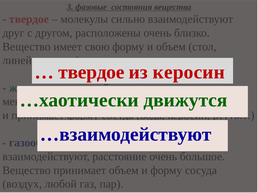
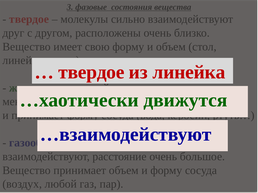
из керосин: керосин -> линейка
